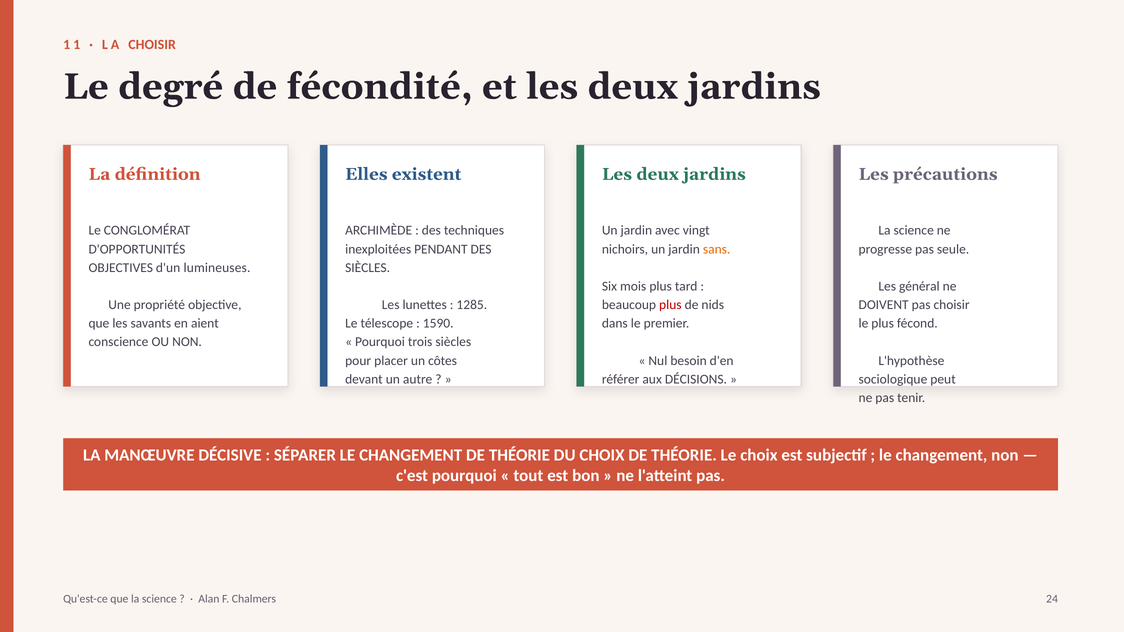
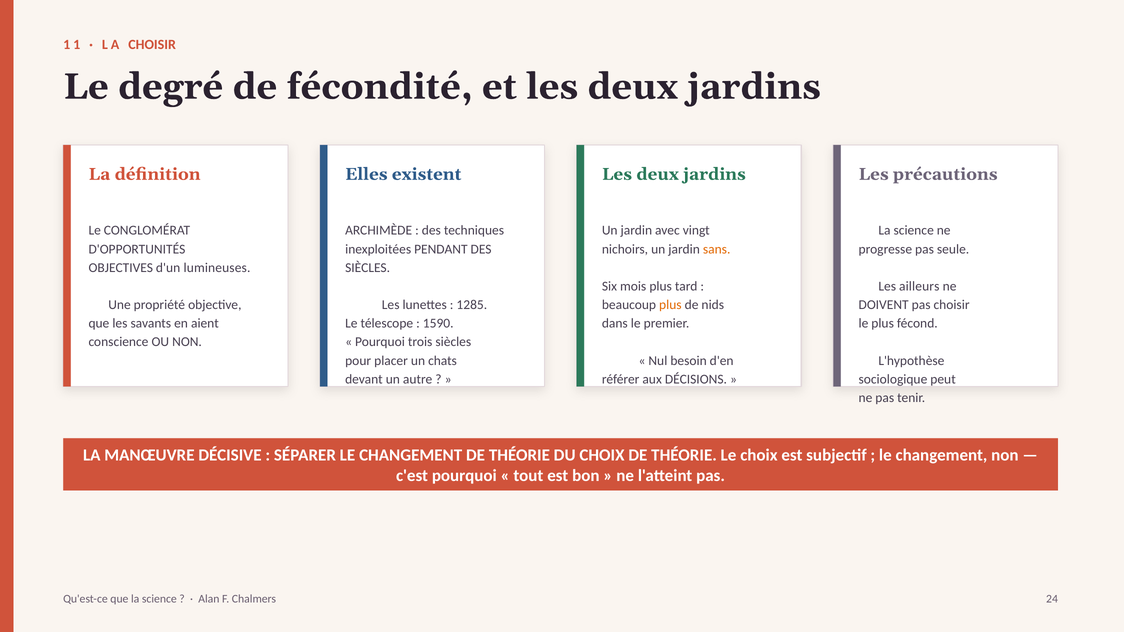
général: général -> ailleurs
plus at (670, 305) colour: red -> orange
côtes: côtes -> chats
